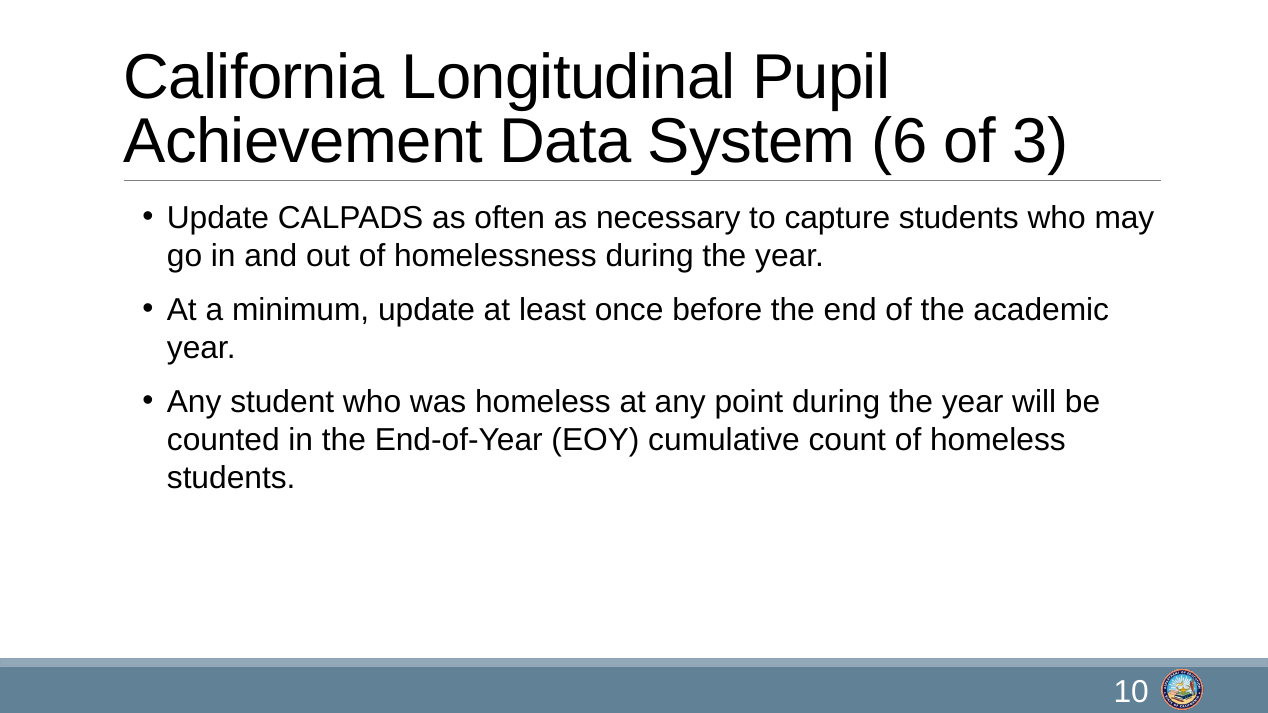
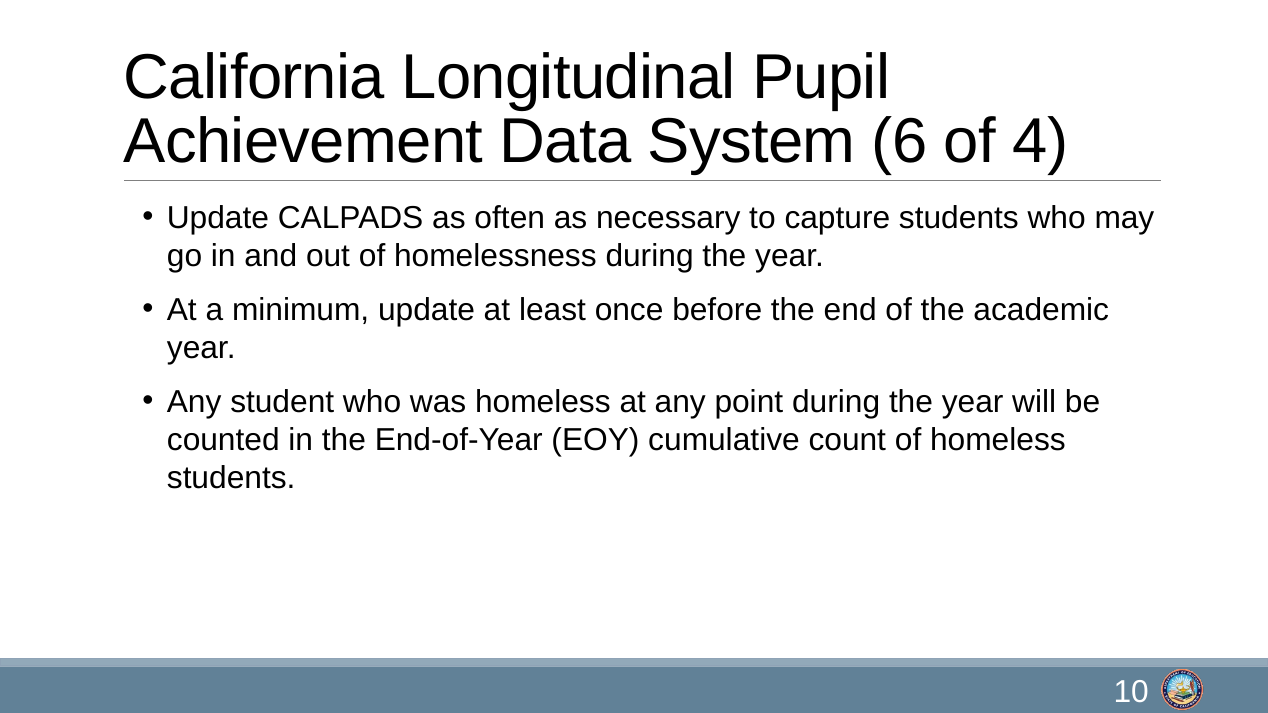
3: 3 -> 4
